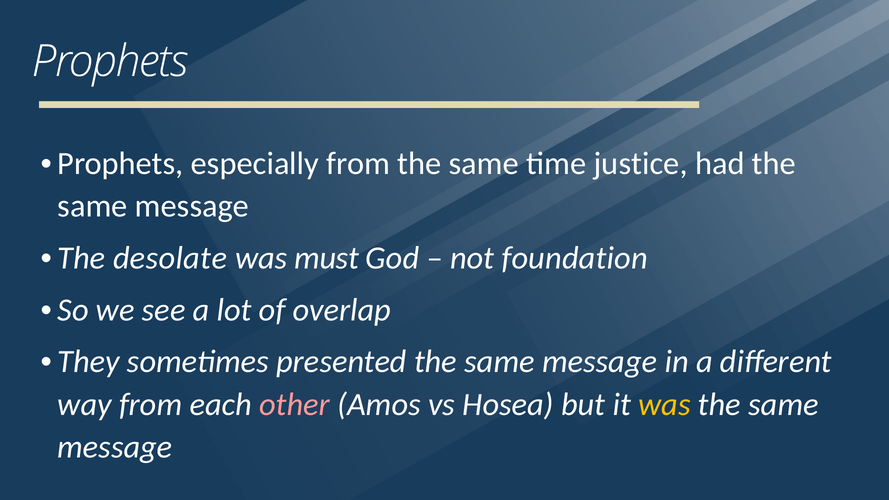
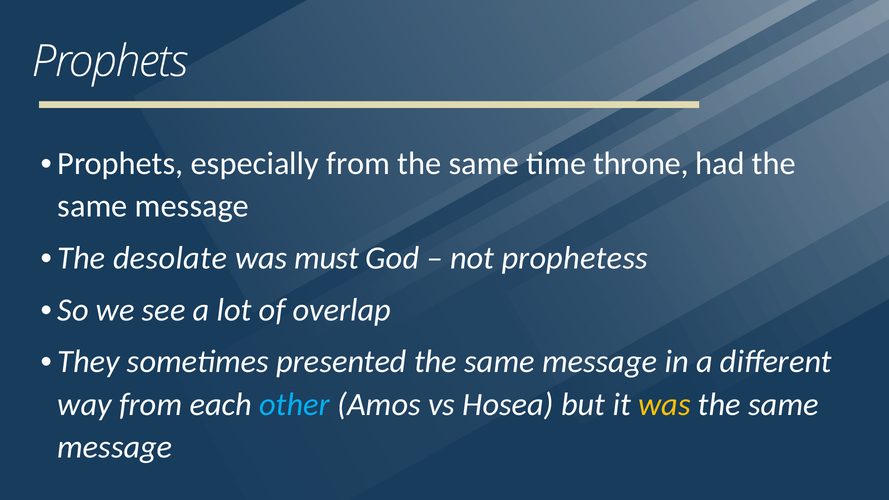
justice: justice -> throne
foundation: foundation -> prophetess
other colour: pink -> light blue
